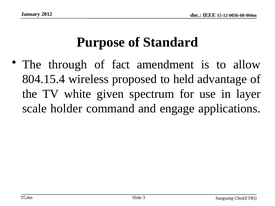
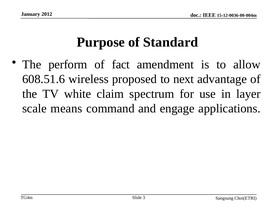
through: through -> perform
804.15.4: 804.15.4 -> 608.51.6
held: held -> next
given: given -> claim
holder: holder -> means
